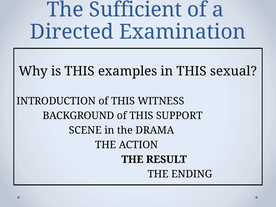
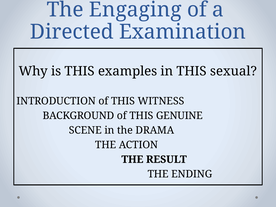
Sufficient: Sufficient -> Engaging
SUPPORT: SUPPORT -> GENUINE
